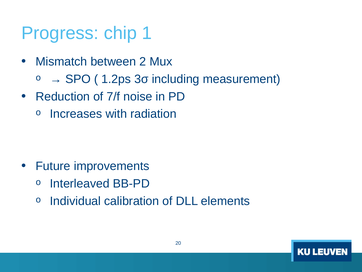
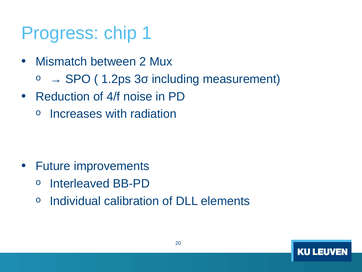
7/f: 7/f -> 4/f
